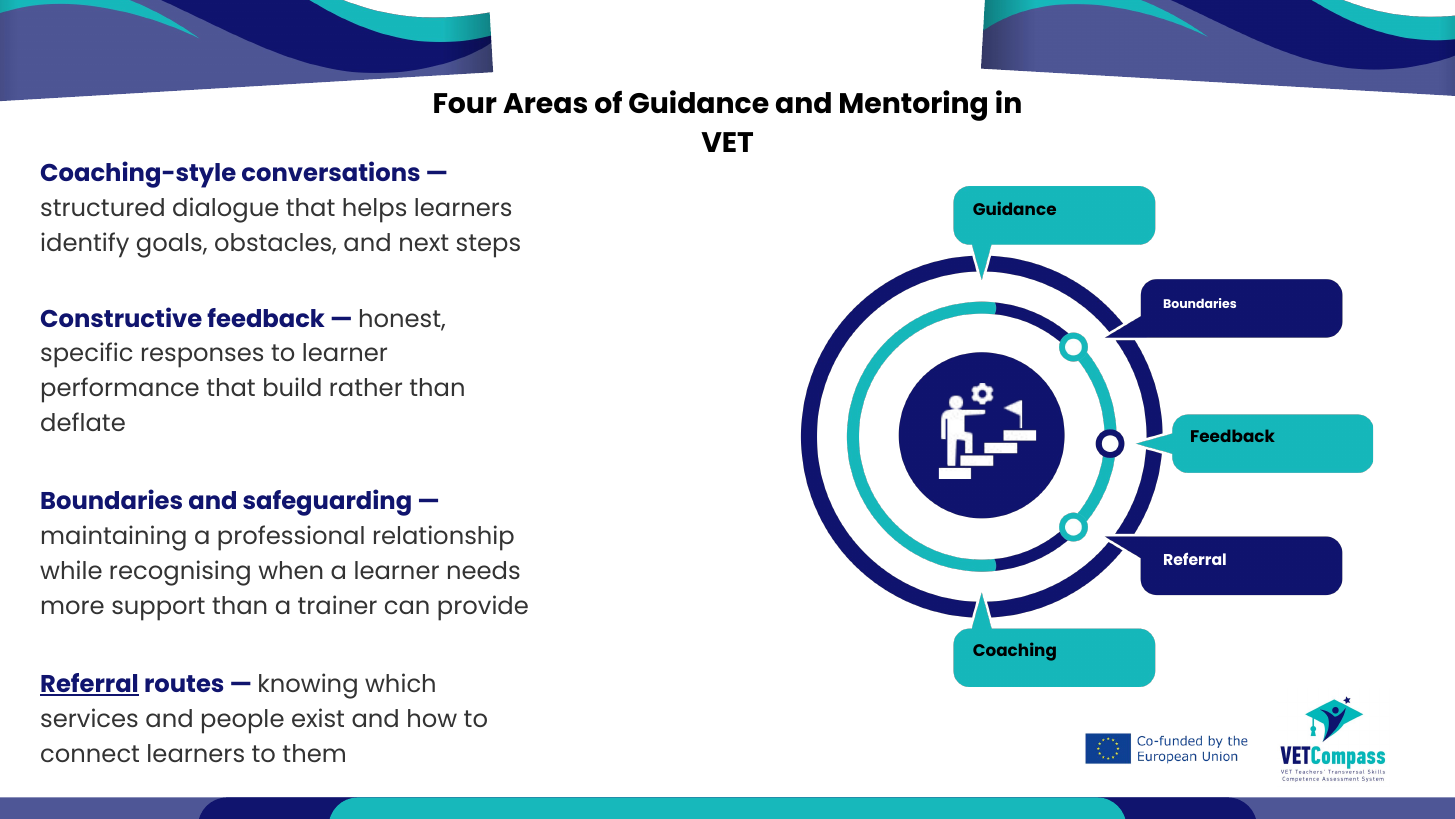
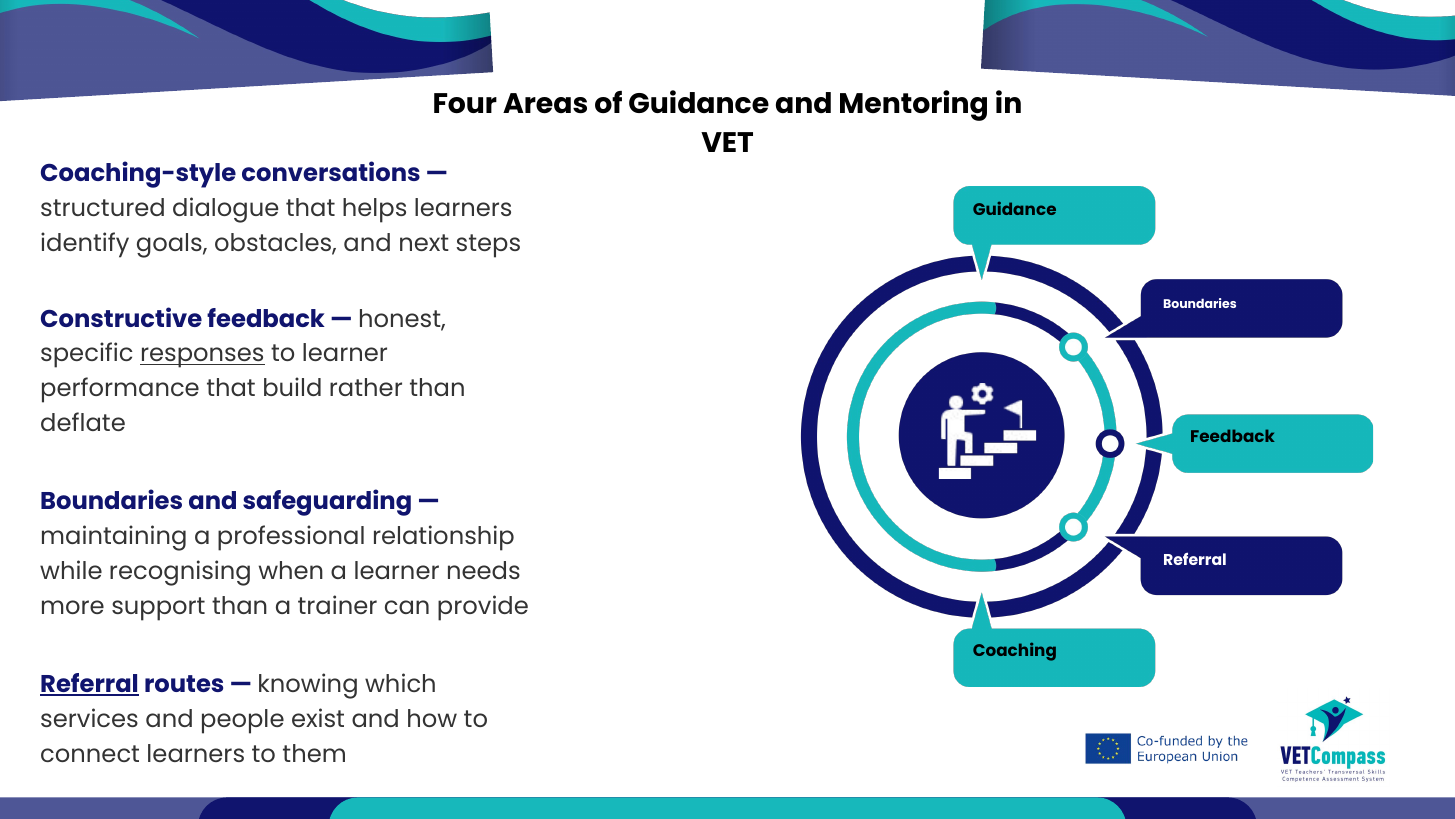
responses underline: none -> present
